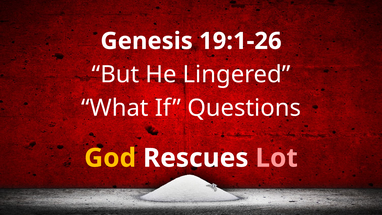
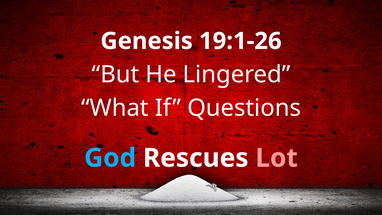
God colour: yellow -> light blue
